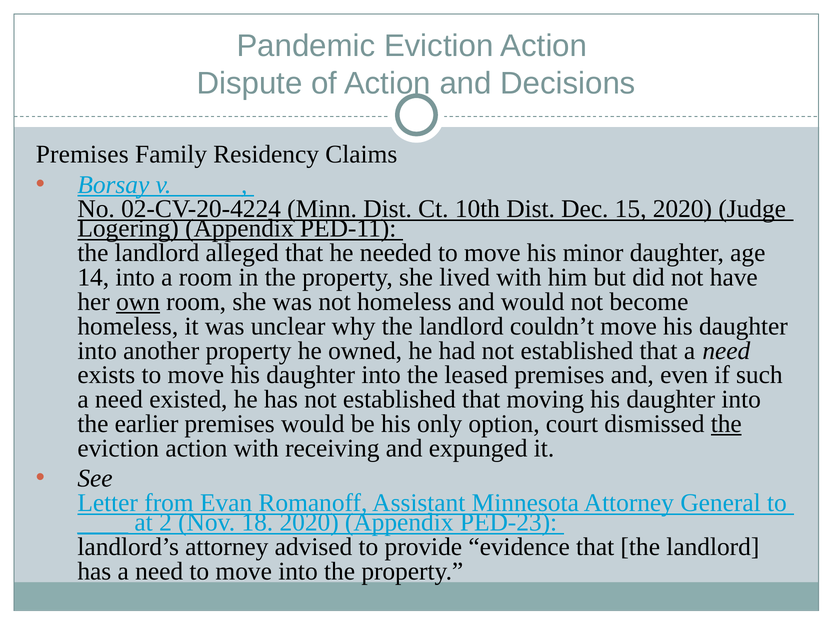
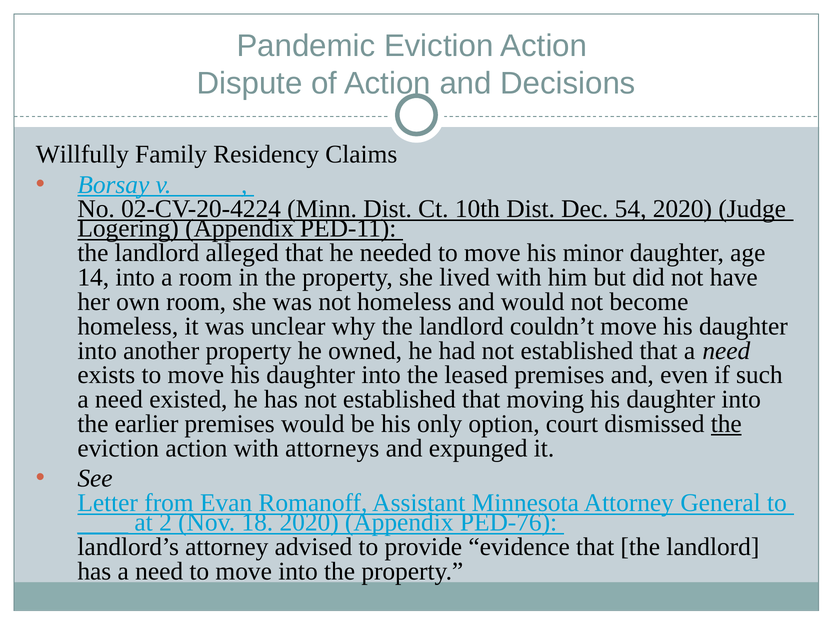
Premises at (82, 154): Premises -> Willfully
15: 15 -> 54
own underline: present -> none
receiving: receiving -> attorneys
PED-23: PED-23 -> PED-76
